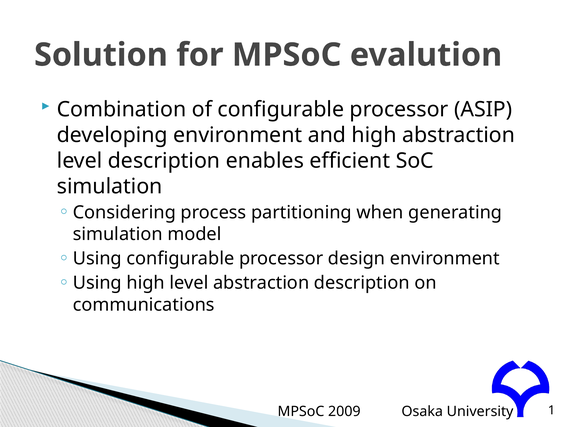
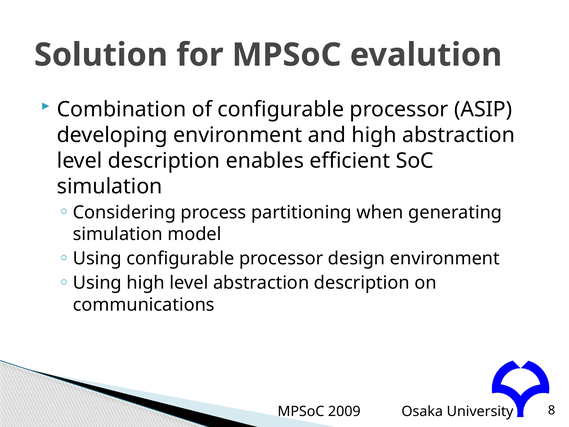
1: 1 -> 8
